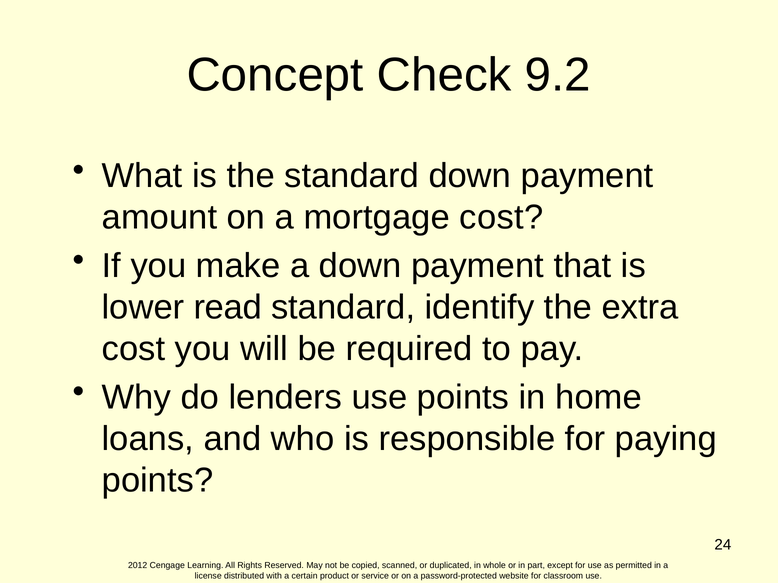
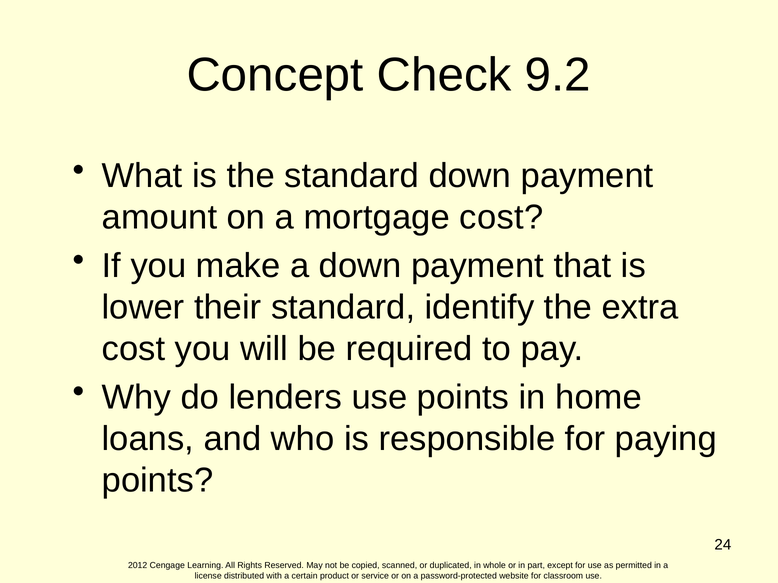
read: read -> their
